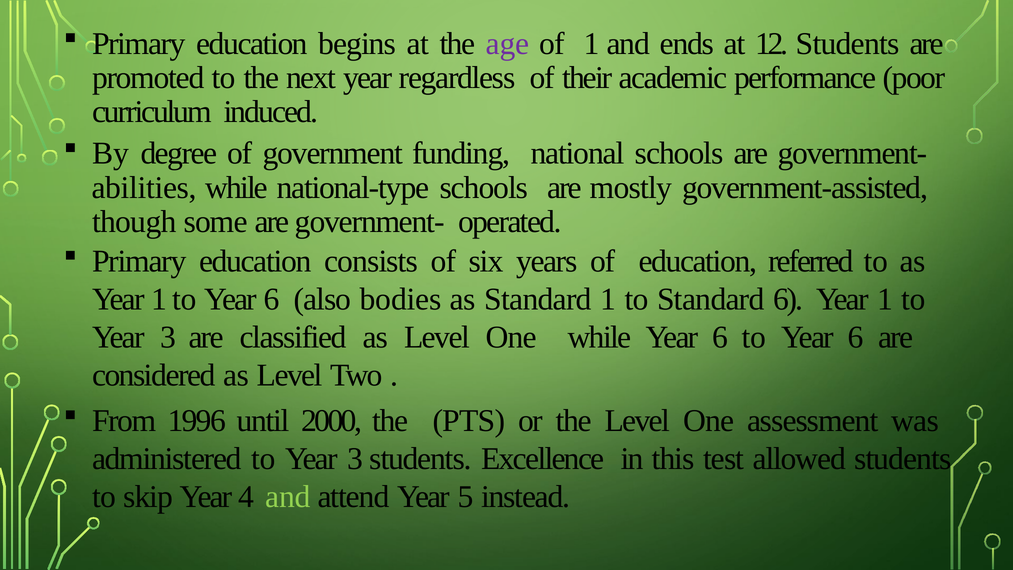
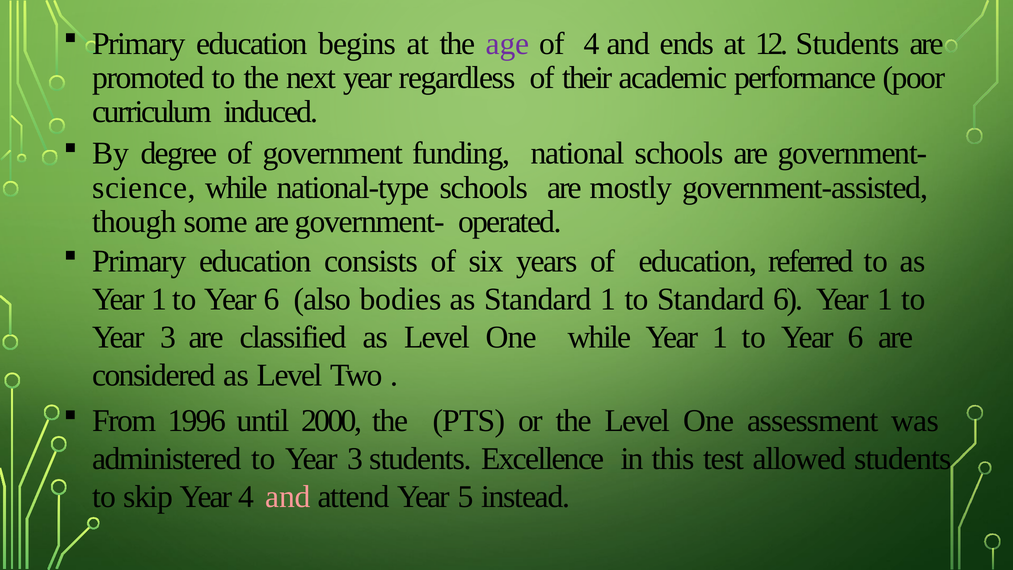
of 1: 1 -> 4
abilities: abilities -> science
while Year 6: 6 -> 1
and at (288, 497) colour: light green -> pink
